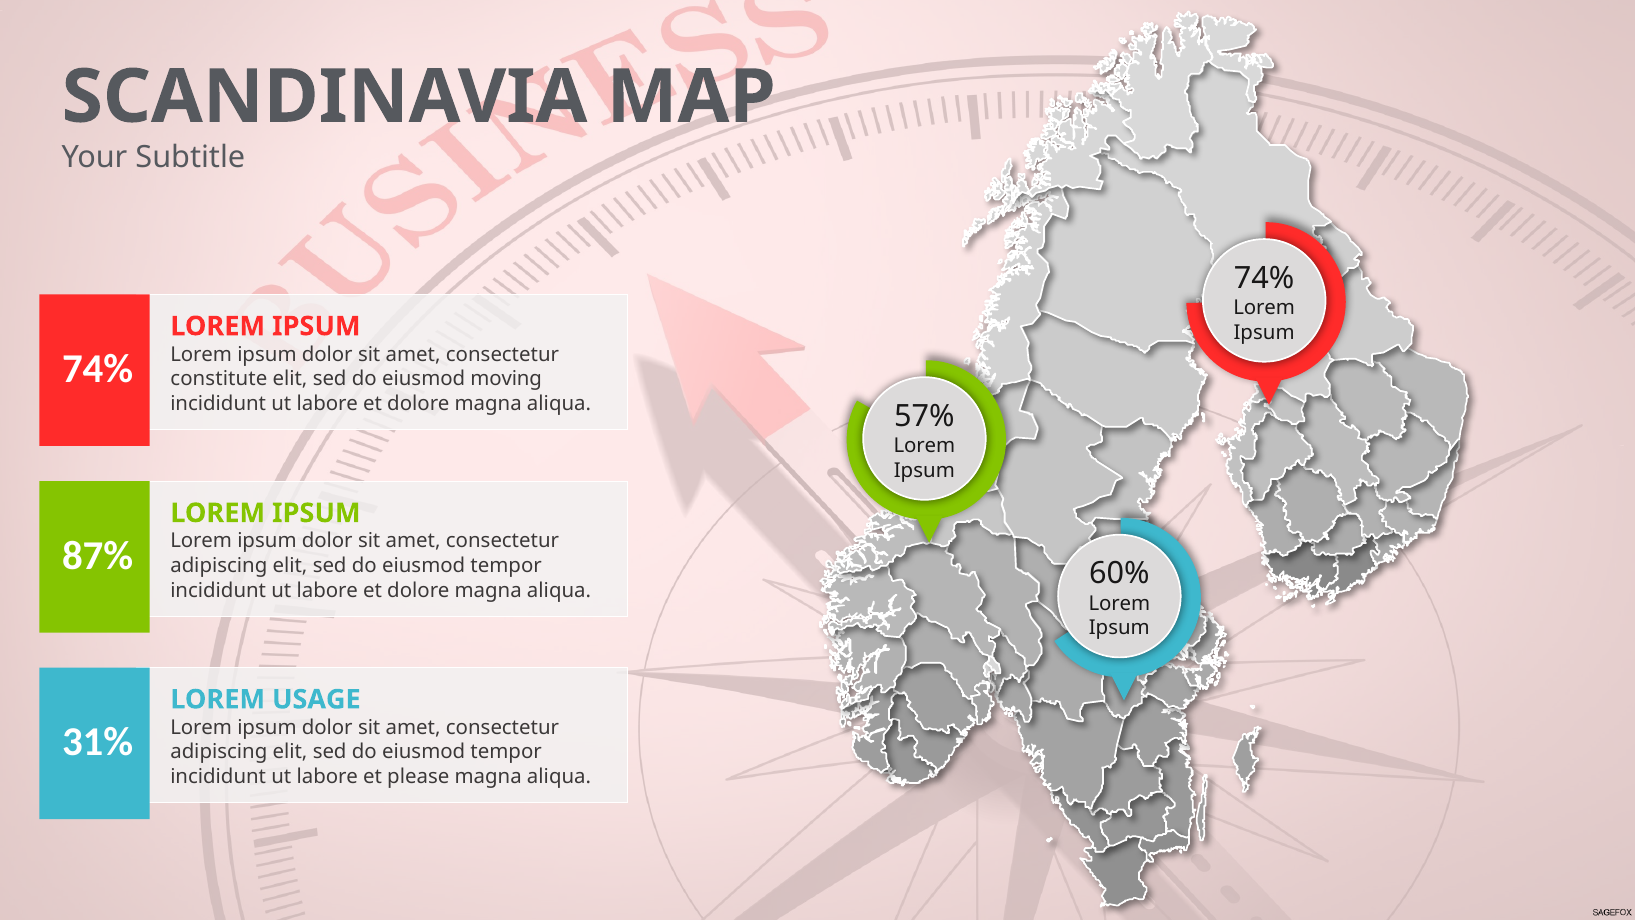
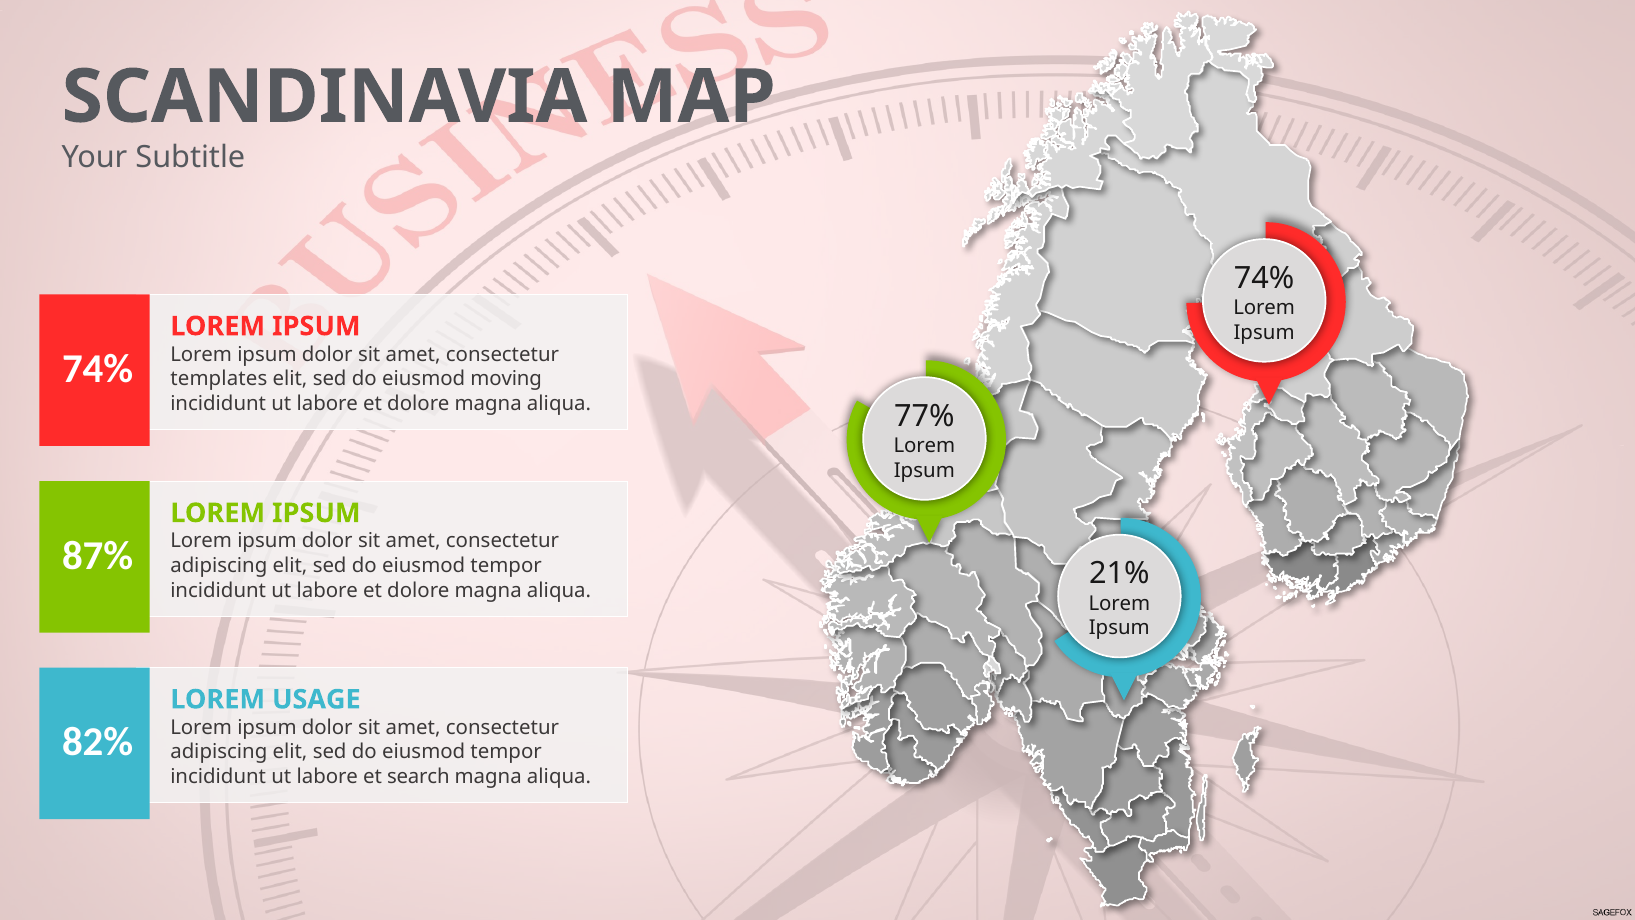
constitute: constitute -> templates
57%: 57% -> 77%
60%: 60% -> 21%
31%: 31% -> 82%
please: please -> search
